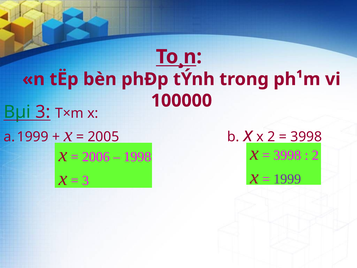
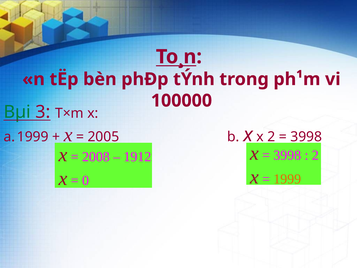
2006: 2006 -> 2008
1998: 1998 -> 1912
1999 colour: purple -> orange
3 at (85, 180): 3 -> 0
